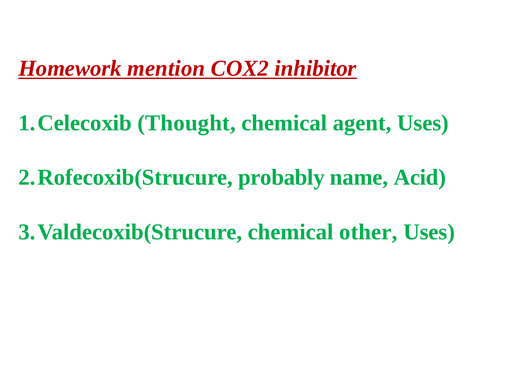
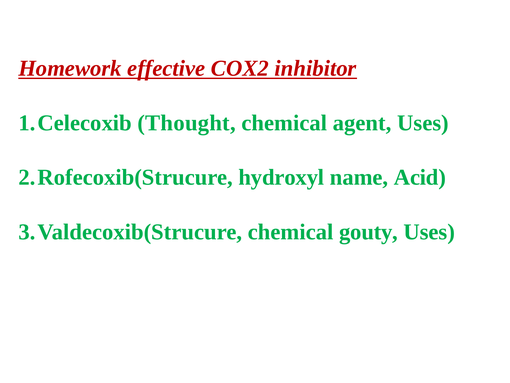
mention: mention -> effective
probably: probably -> hydroxyl
other: other -> gouty
